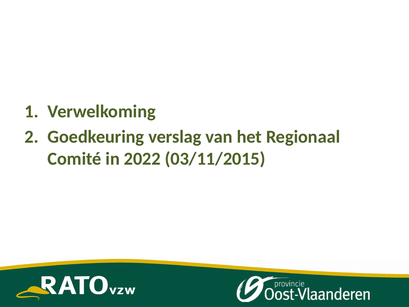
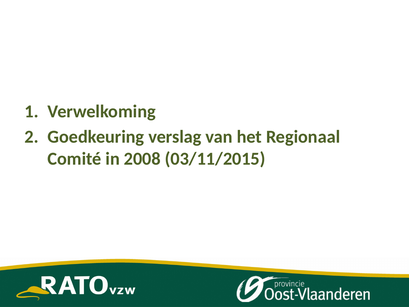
2022: 2022 -> 2008
